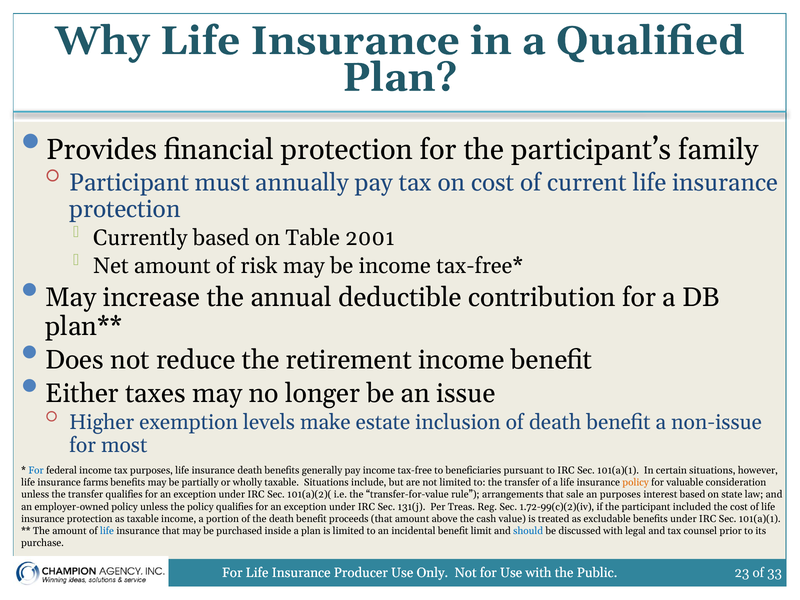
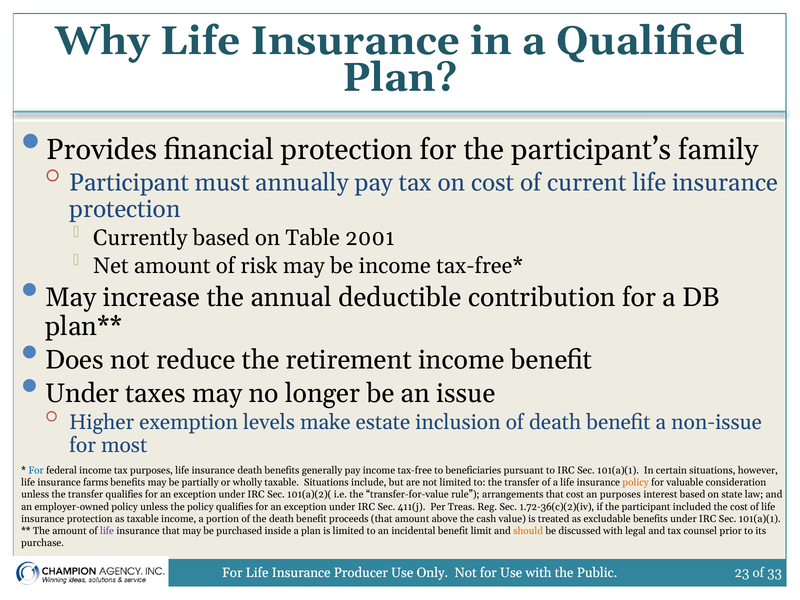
Either at (82, 393): Either -> Under
that sale: sale -> cost
131(j: 131(j -> 411(j
1.72-99(c)(2)(iv: 1.72-99(c)(2)(iv -> 1.72-36(c)(2)(iv
life at (107, 531) colour: blue -> purple
should colour: blue -> orange
